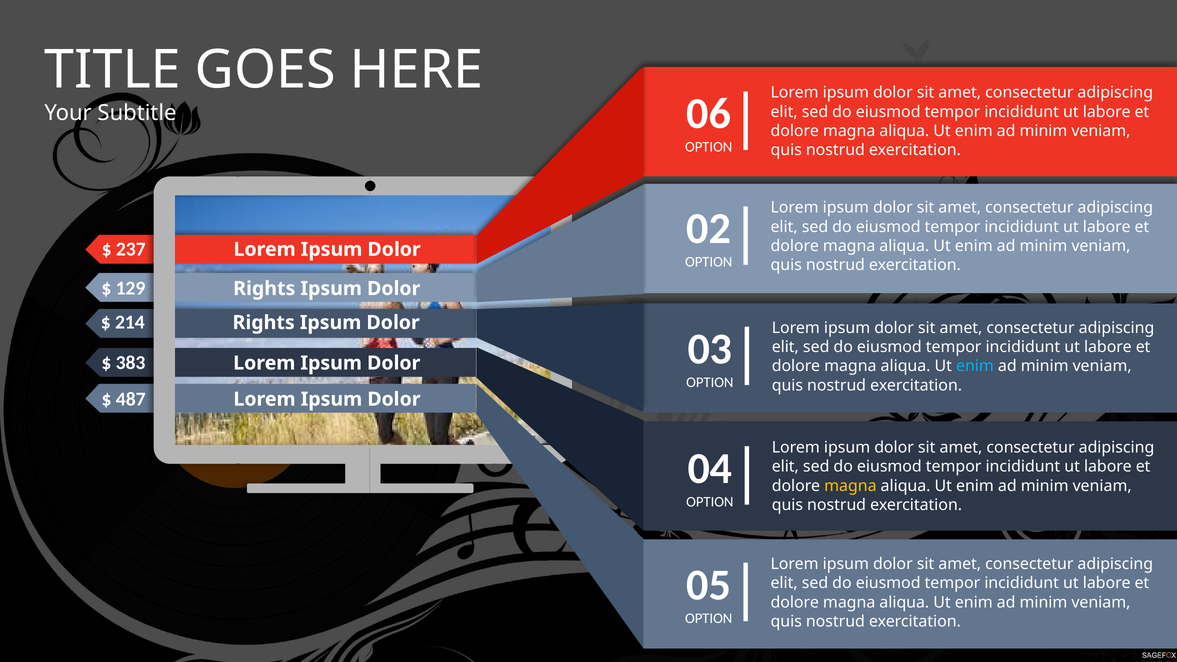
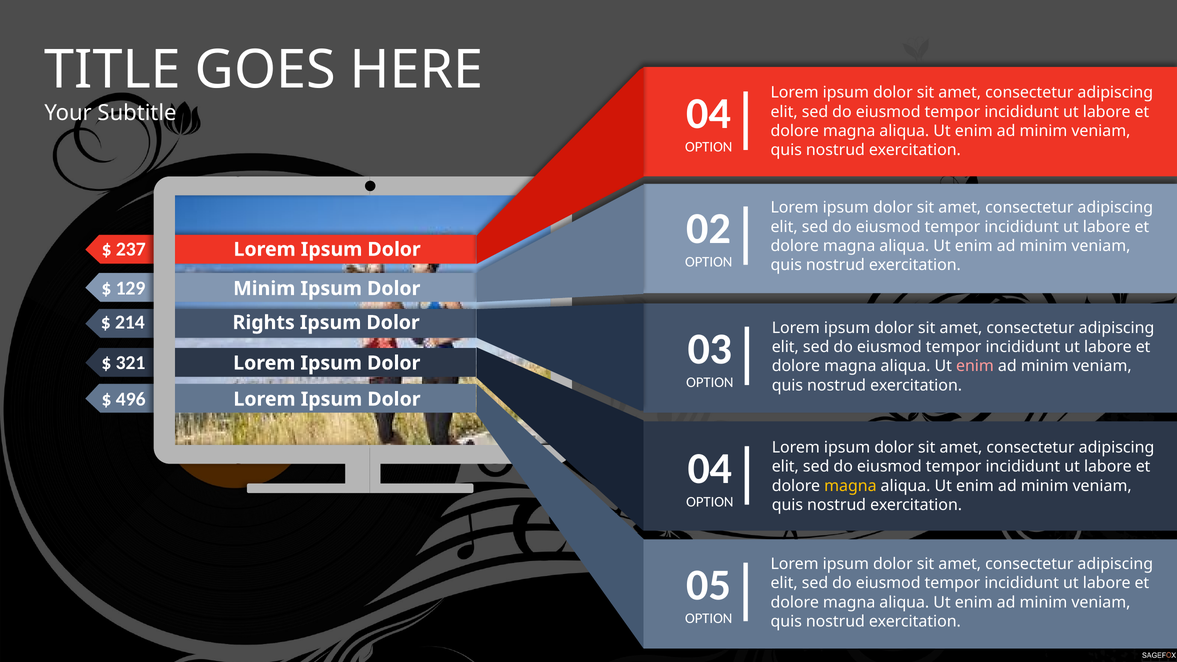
Subtitle 06: 06 -> 04
Rights at (264, 289): Rights -> Minim
383: 383 -> 321
enim at (975, 366) colour: light blue -> pink
487: 487 -> 496
